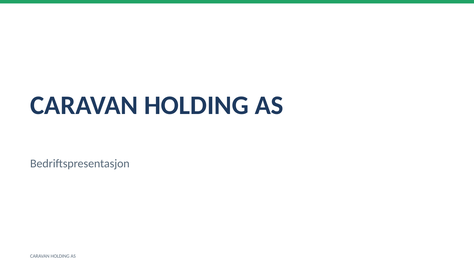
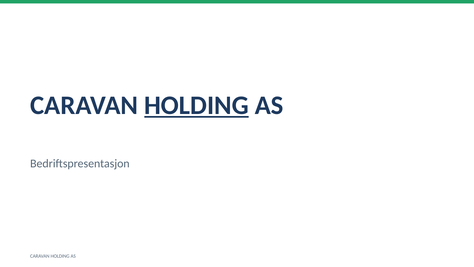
HOLDING at (196, 105) underline: none -> present
